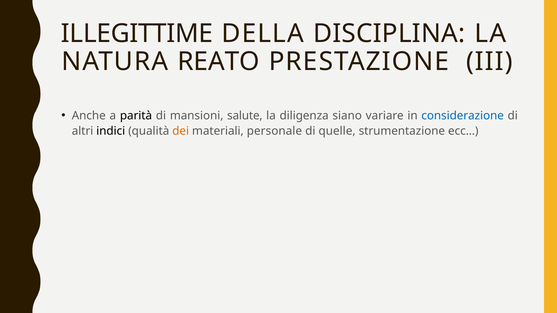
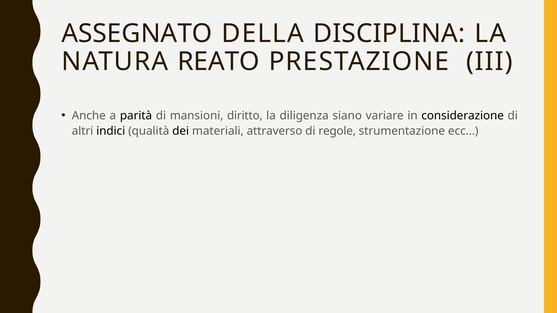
ILLEGITTIME: ILLEGITTIME -> ASSEGNATO
salute: salute -> diritto
considerazione colour: blue -> black
dei colour: orange -> black
personale: personale -> attraverso
quelle: quelle -> regole
